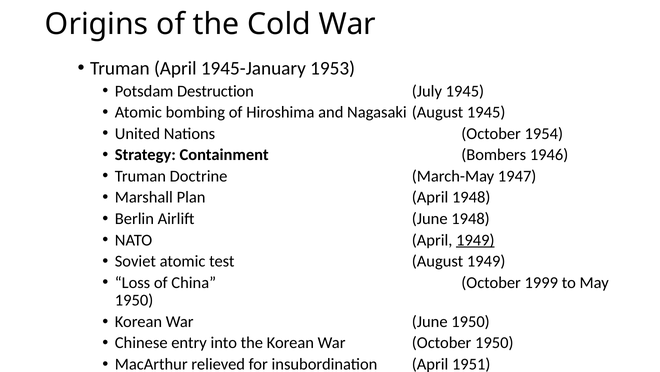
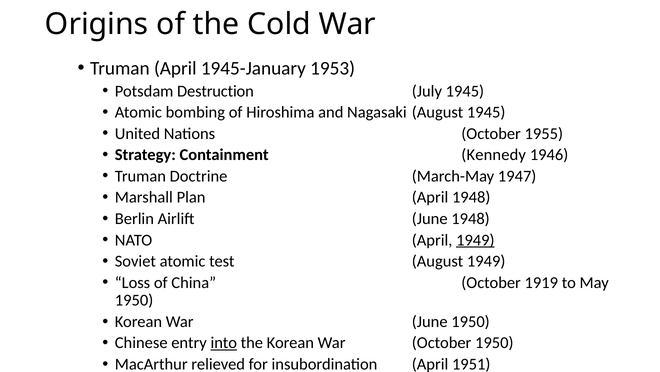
1954: 1954 -> 1955
Bombers: Bombers -> Kennedy
1999: 1999 -> 1919
into underline: none -> present
